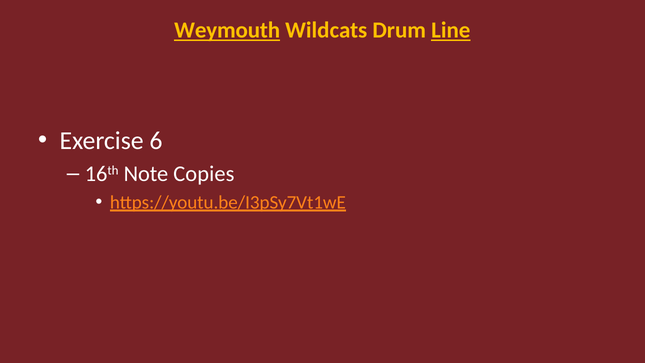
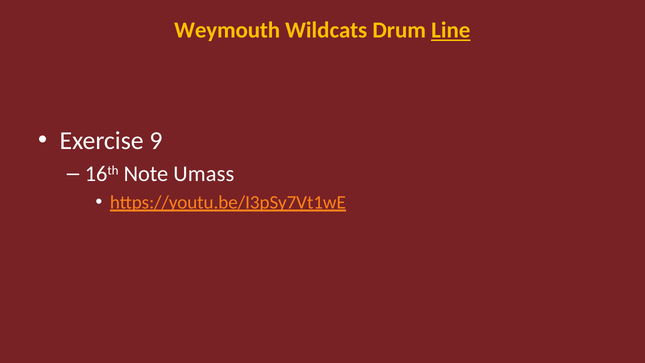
Weymouth underline: present -> none
6: 6 -> 9
Copies: Copies -> Umass
